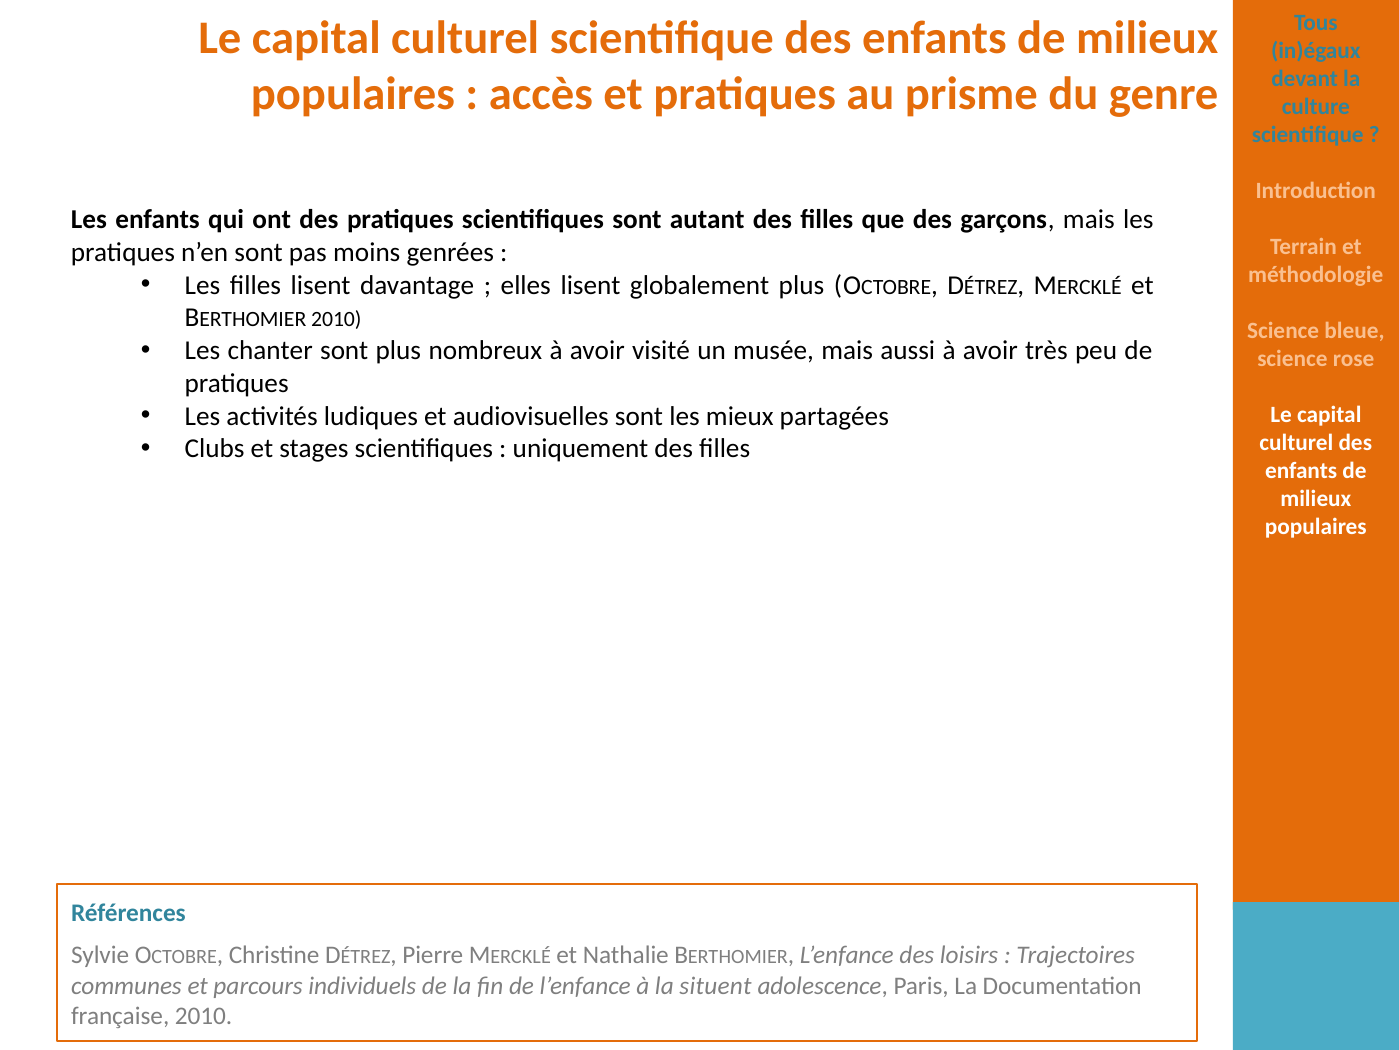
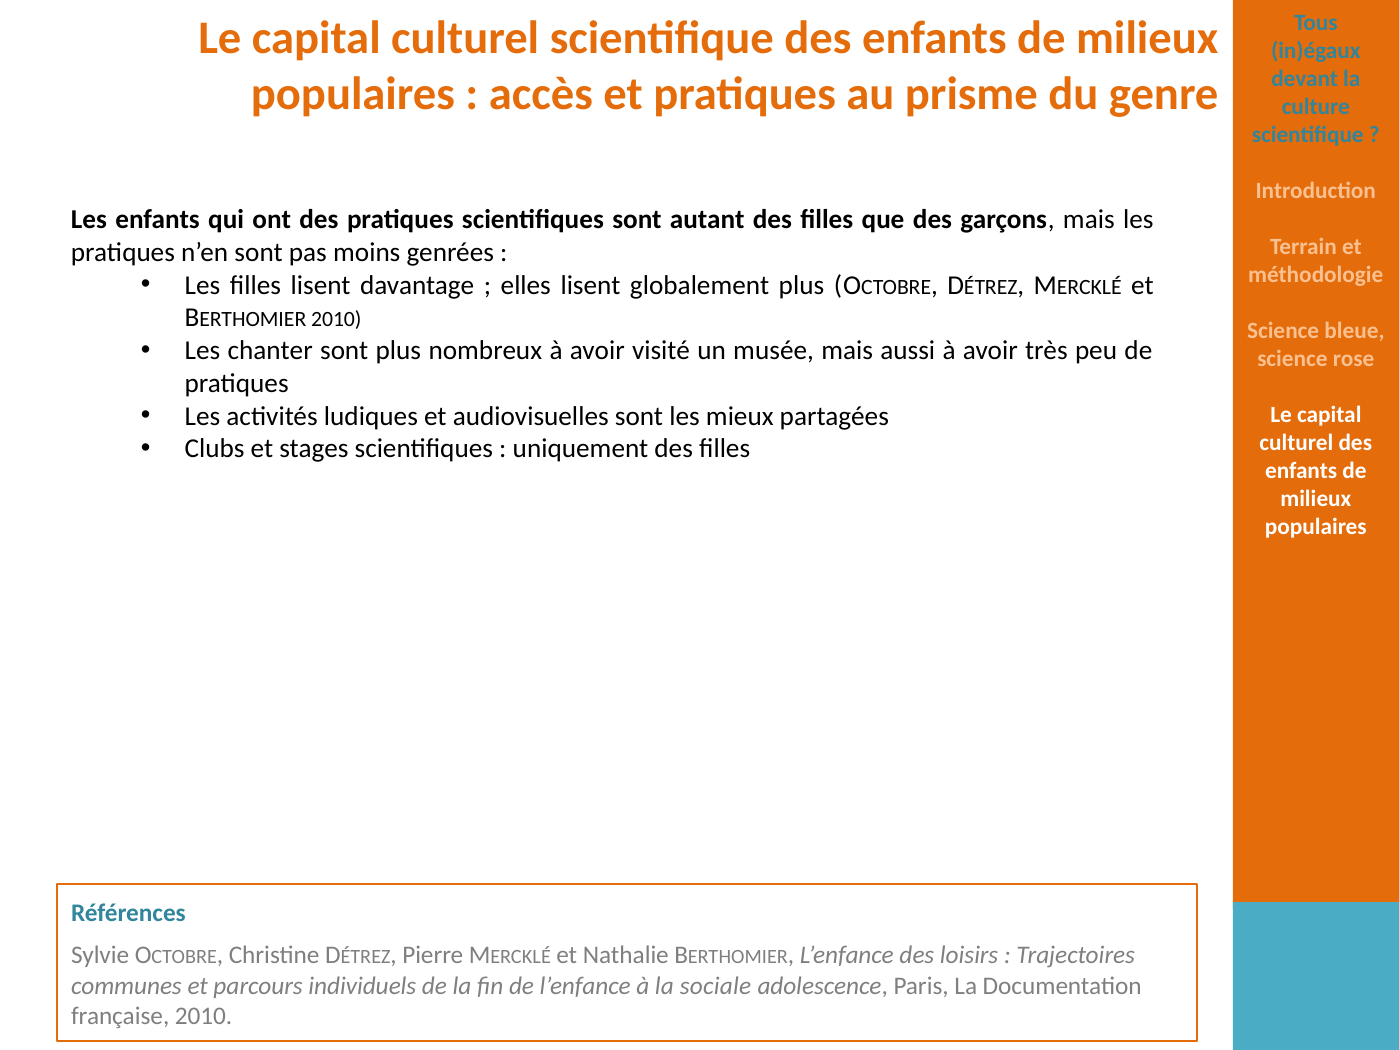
situent: situent -> sociale
